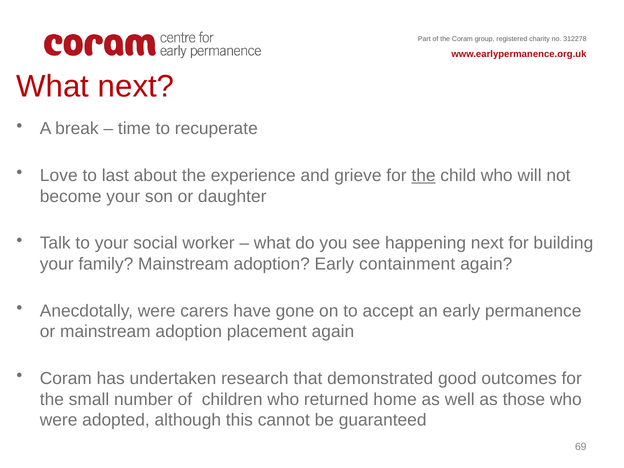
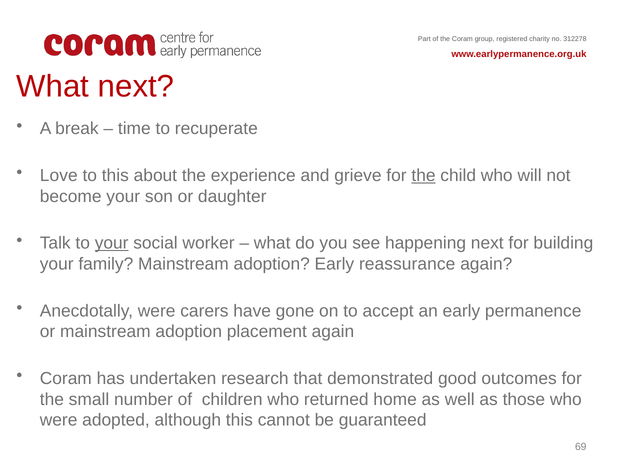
to last: last -> this
your at (112, 243) underline: none -> present
containment: containment -> reassurance
